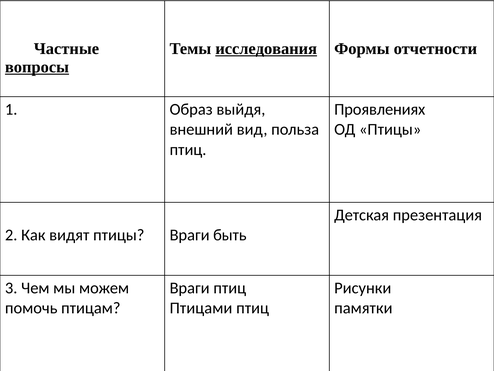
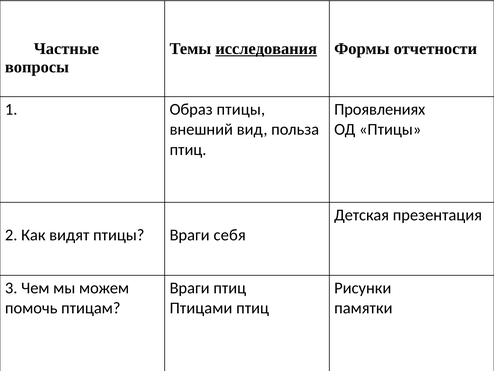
вопросы underline: present -> none
Образ выйдя: выйдя -> птицы
быть: быть -> себя
